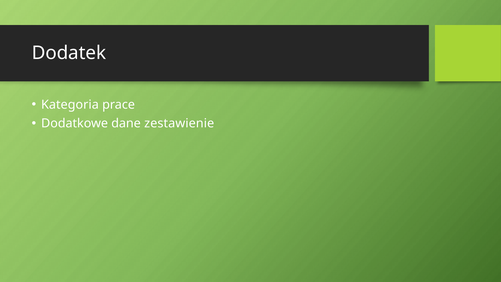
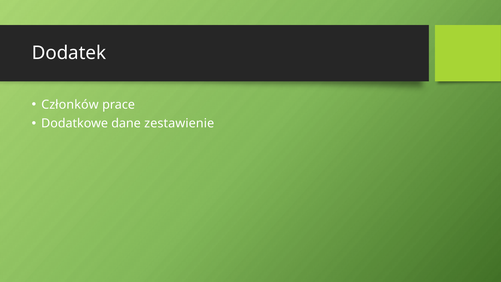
Kategoria: Kategoria -> Członków
